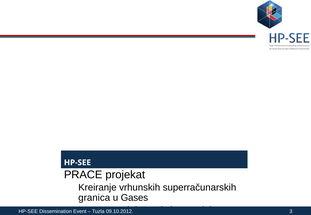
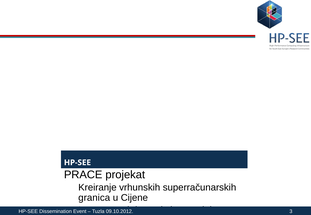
Gases: Gases -> Cijene
